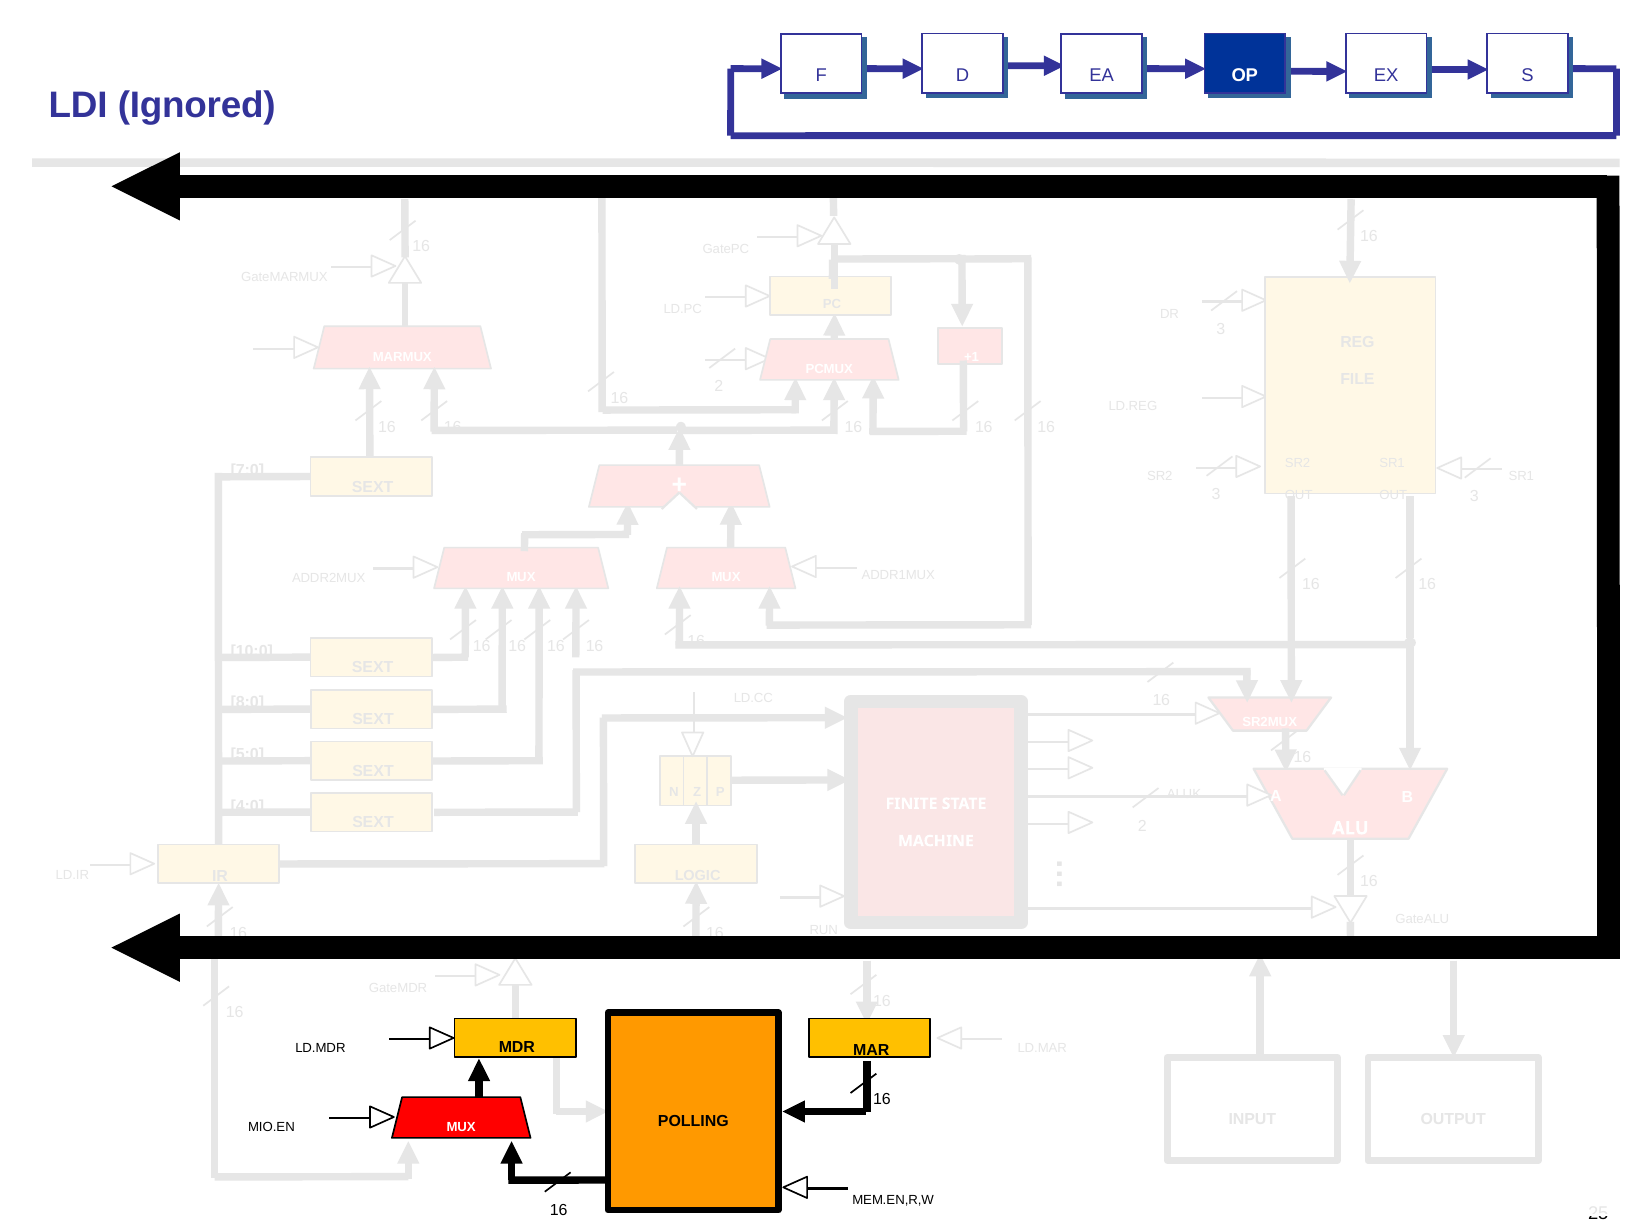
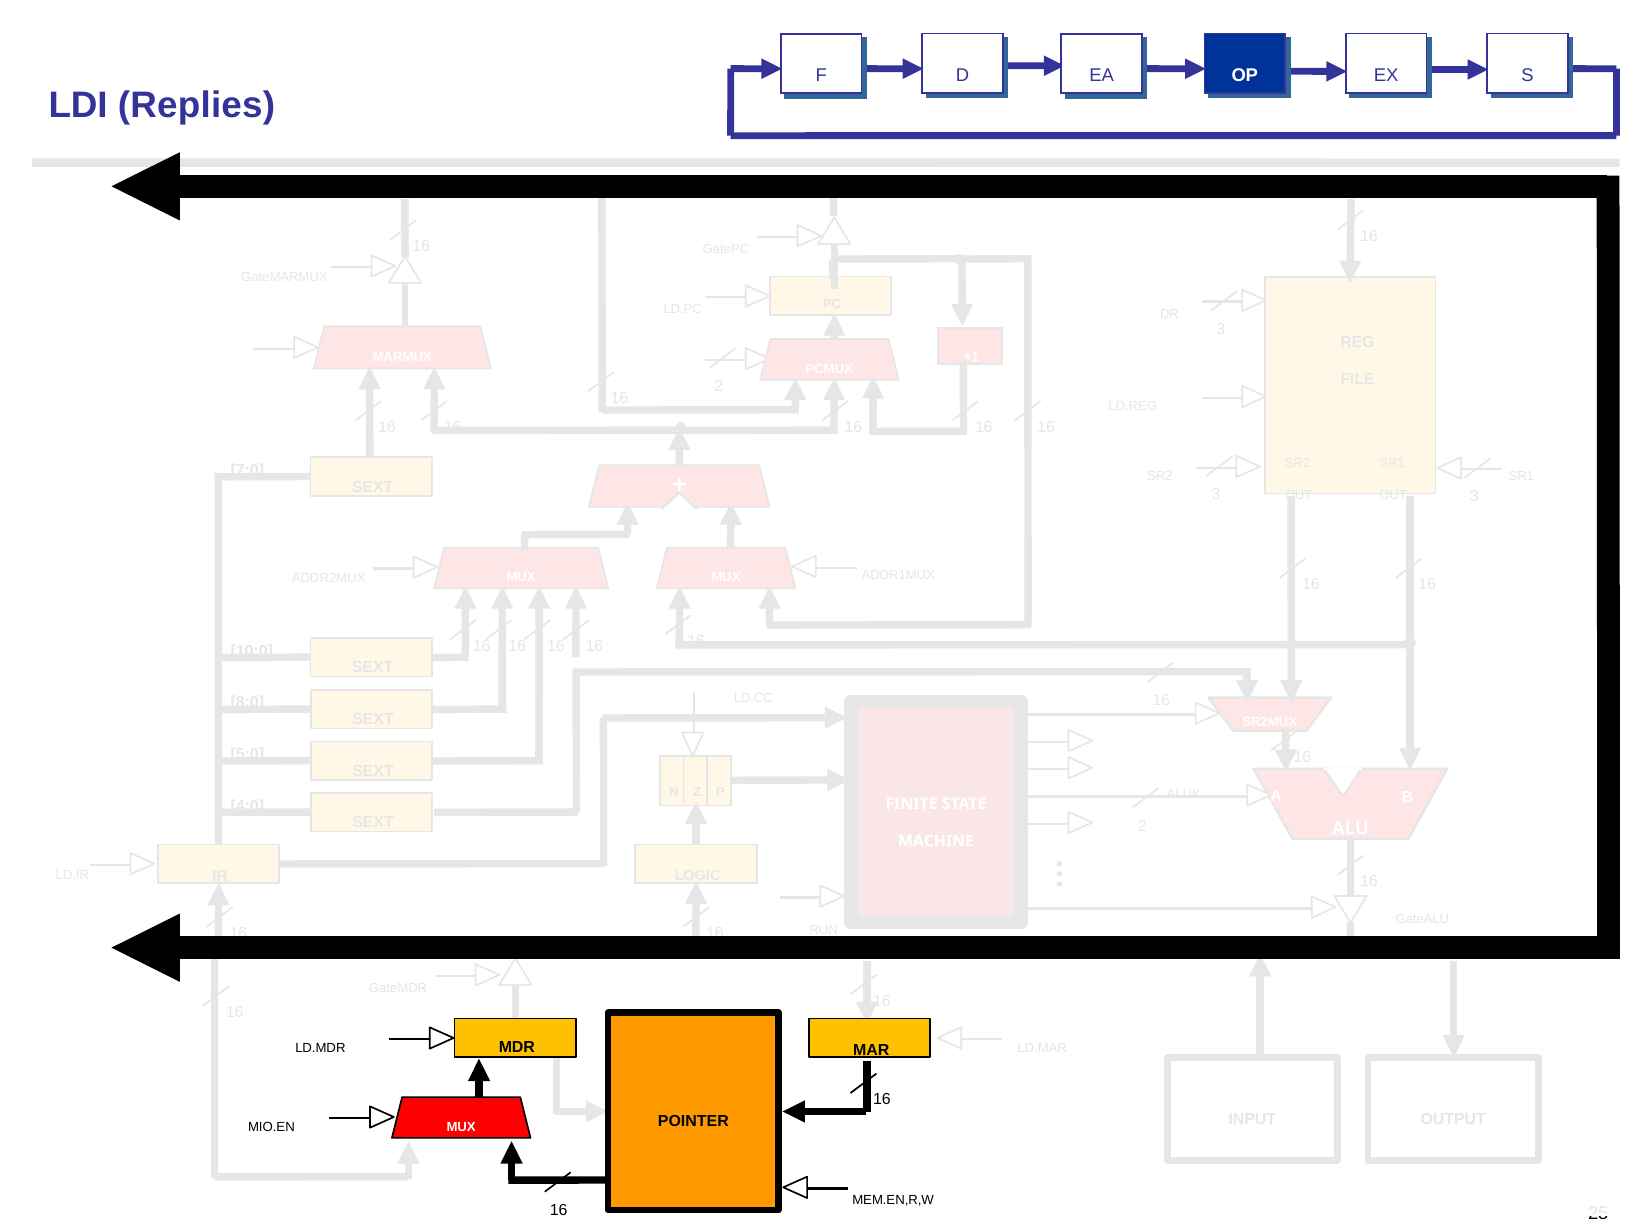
Ignored: Ignored -> Replies
POLLING: POLLING -> POINTER
